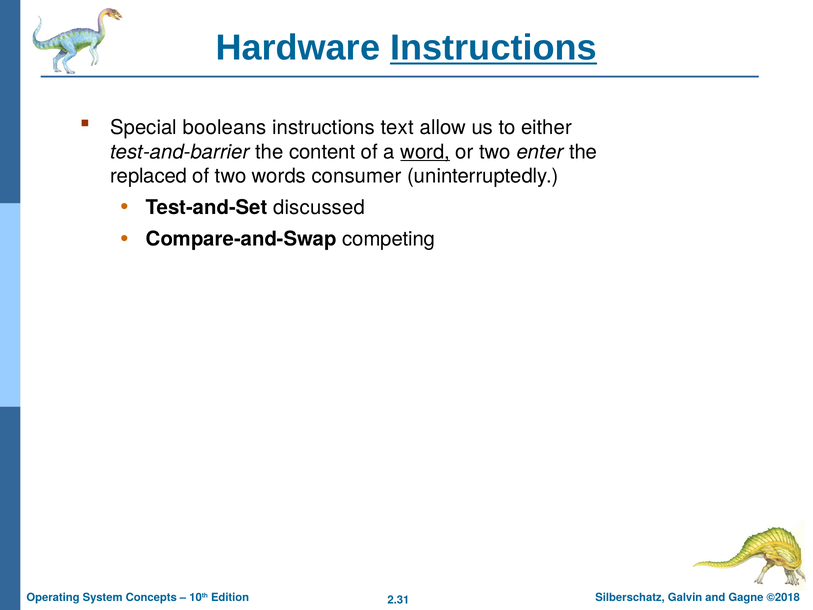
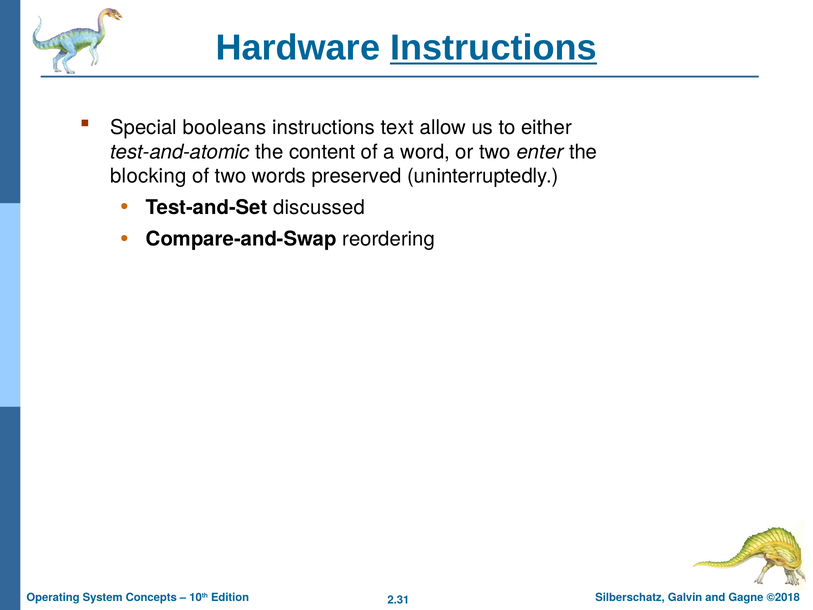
test-and-barrier: test-and-barrier -> test-and-atomic
word underline: present -> none
replaced: replaced -> blocking
consumer: consumer -> preserved
competing: competing -> reordering
